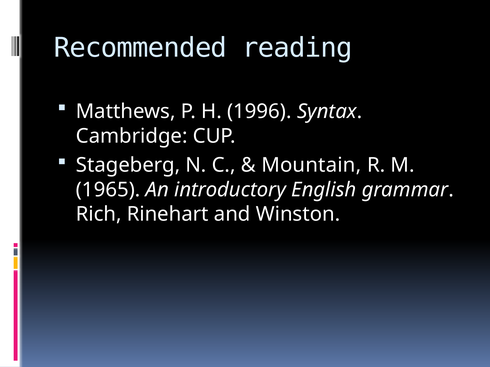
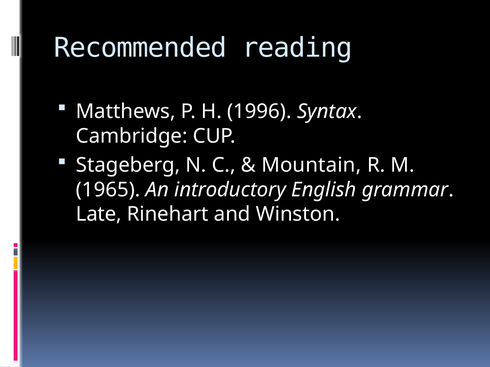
Rich: Rich -> Late
